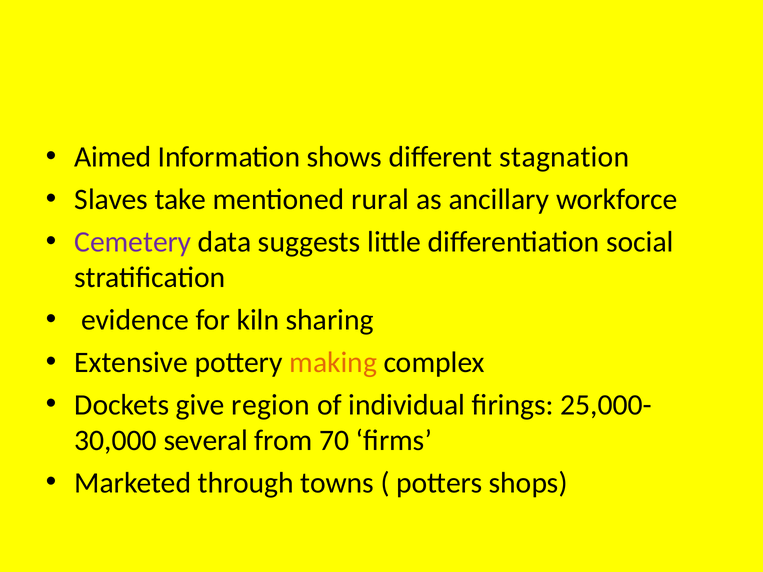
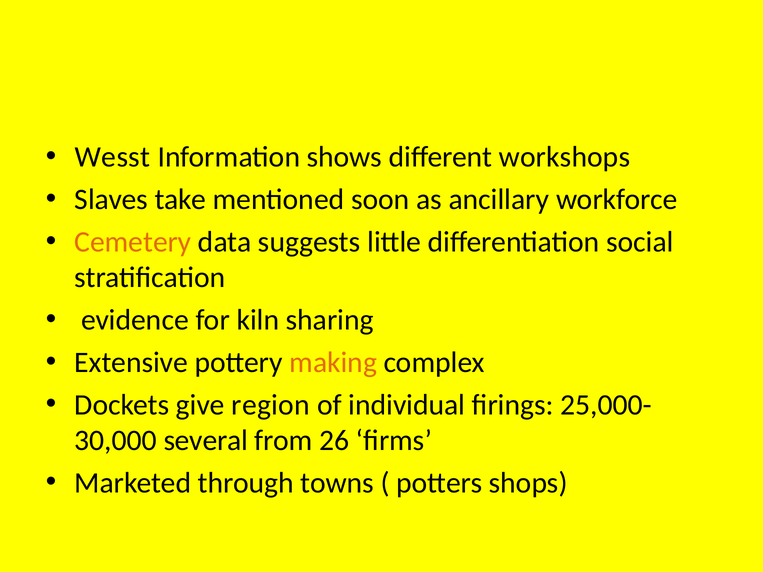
Aimed: Aimed -> Wesst
stagnation: stagnation -> workshops
rural: rural -> soon
Cemetery colour: purple -> orange
70: 70 -> 26
